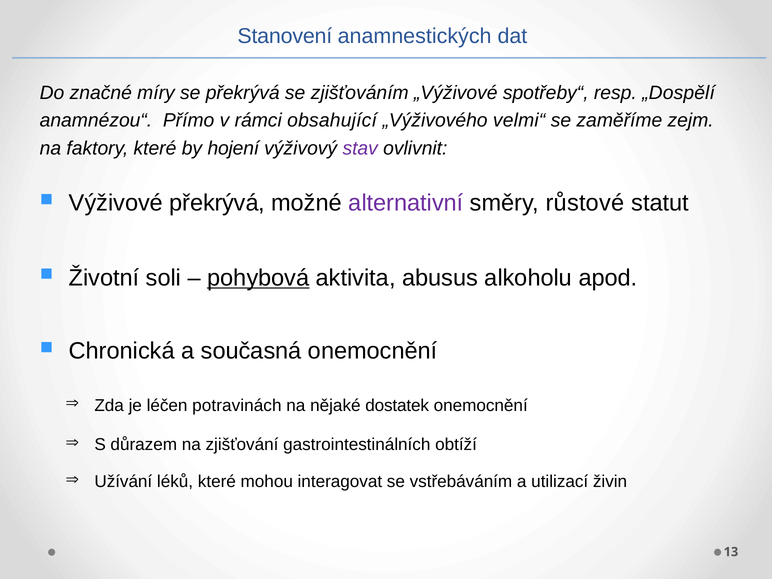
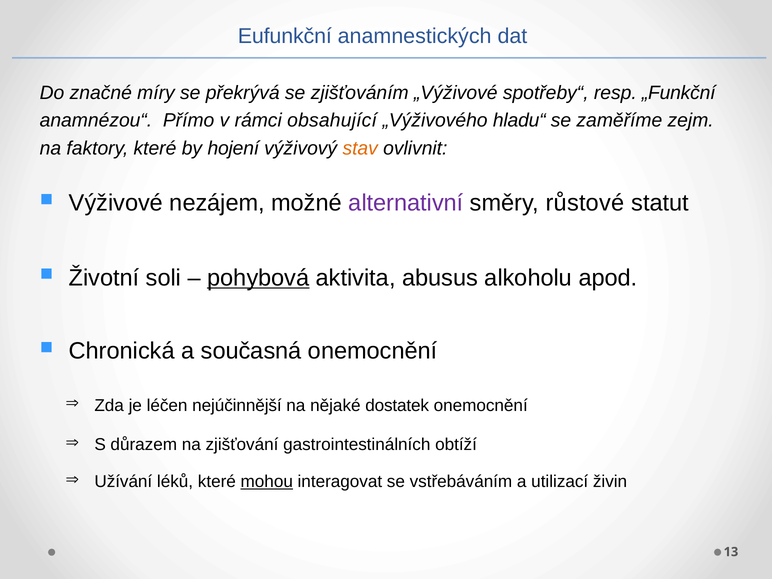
Stanovení: Stanovení -> Eufunkční
„Dospělí: „Dospělí -> „Funkční
velmi“: velmi“ -> hladu“
stav colour: purple -> orange
Výživové překrývá: překrývá -> nezájem
potravinách: potravinách -> nejúčinnější
mohou underline: none -> present
